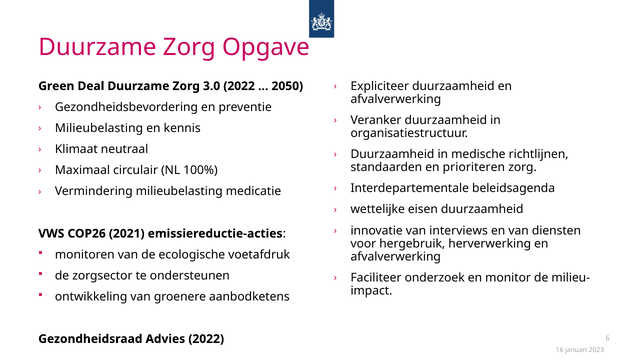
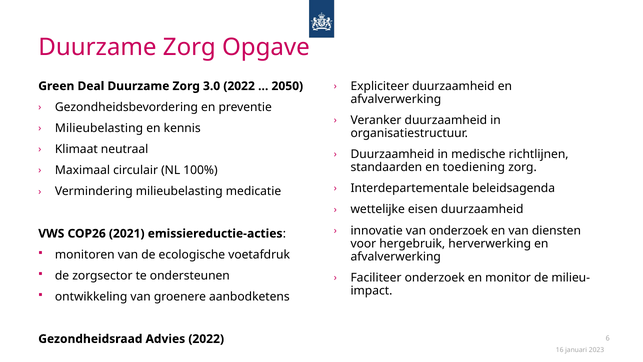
prioriteren: prioriteren -> toediening
van interviews: interviews -> onderzoek
